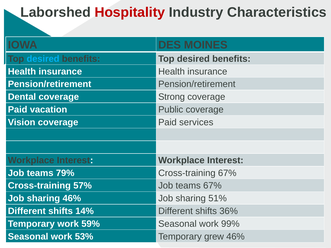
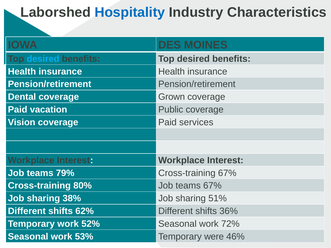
Hospitality colour: red -> blue
Strong: Strong -> Grown
57%: 57% -> 80%
sharing 46%: 46% -> 38%
14%: 14% -> 62%
59%: 59% -> 52%
99%: 99% -> 72%
grew: grew -> were
